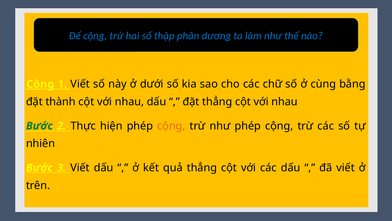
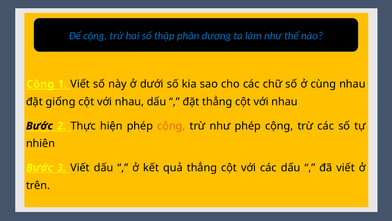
cùng bằng: bằng -> nhau
thành: thành -> giống
Bước at (39, 126) colour: green -> black
